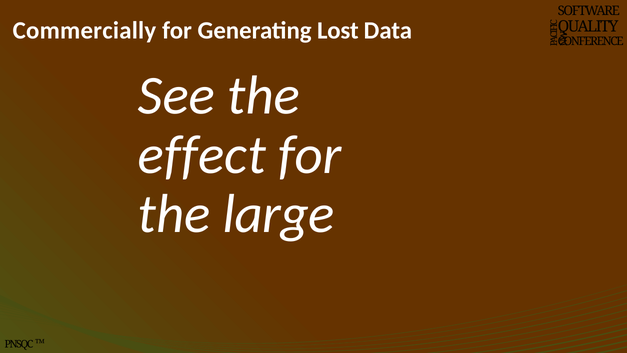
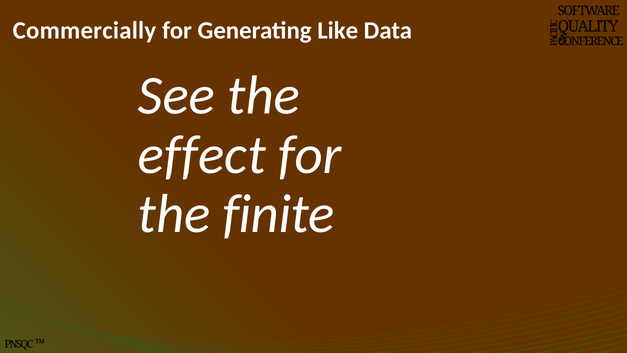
Lost: Lost -> Like
large: large -> finite
